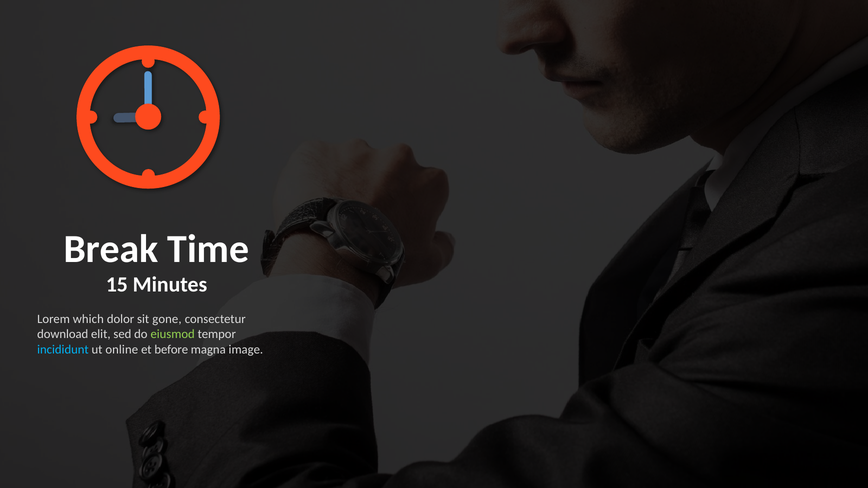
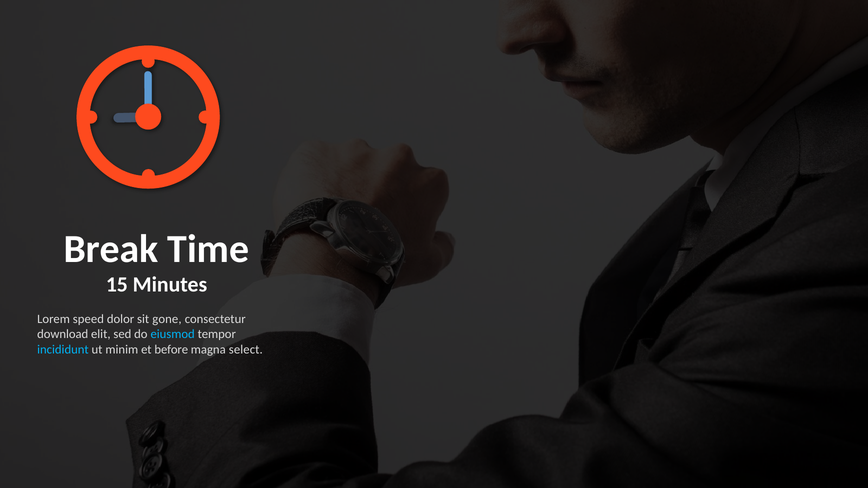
which: which -> speed
eiusmod colour: light green -> light blue
online: online -> minim
image: image -> select
